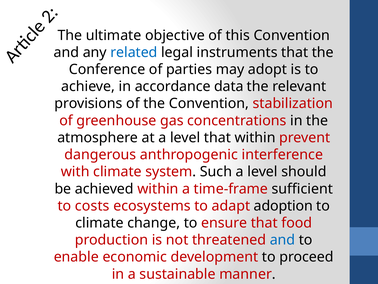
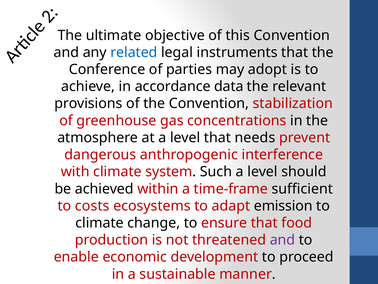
that within: within -> needs
adoption: adoption -> emission
and at (282, 240) colour: blue -> purple
